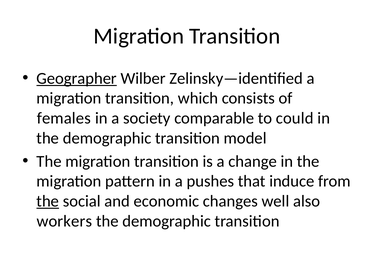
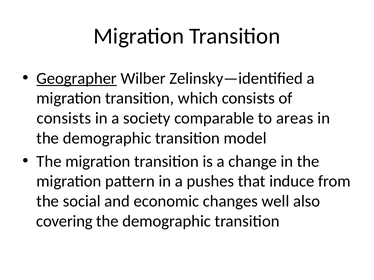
females at (64, 118): females -> consists
could: could -> areas
the at (48, 201) underline: present -> none
workers: workers -> covering
